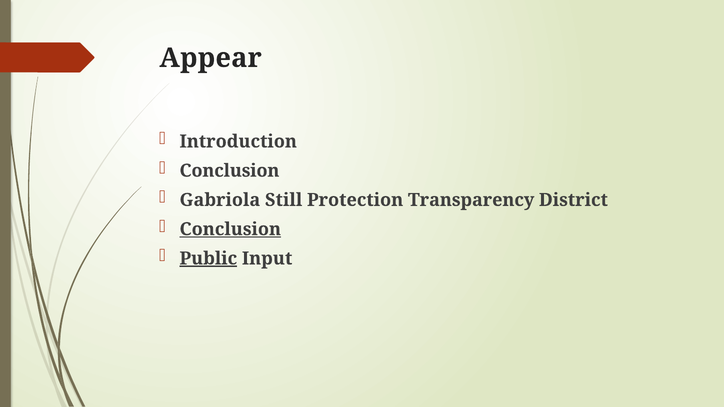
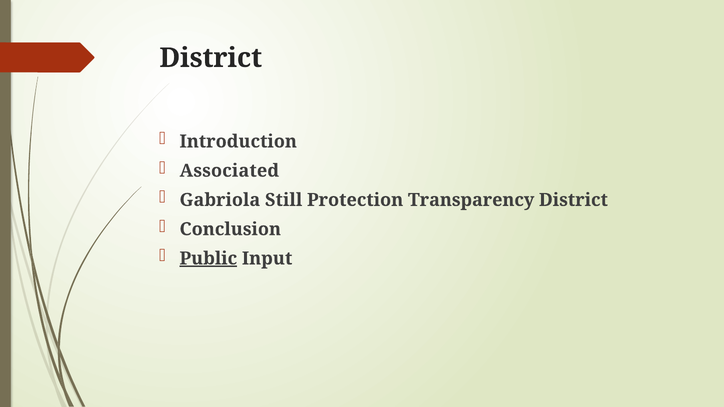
Appear at (211, 58): Appear -> District
Conclusion at (229, 171): Conclusion -> Associated
Conclusion at (230, 229) underline: present -> none
